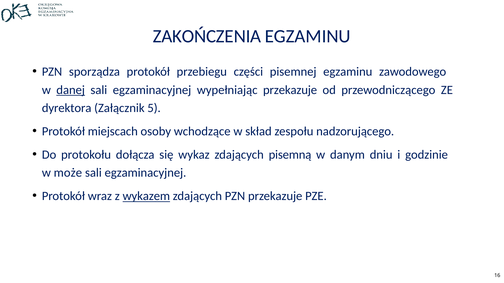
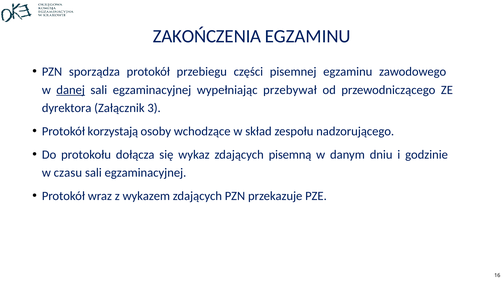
wypełniając przekazuje: przekazuje -> przebywał
5: 5 -> 3
miejscach: miejscach -> korzystają
może: może -> czasu
wykazem underline: present -> none
